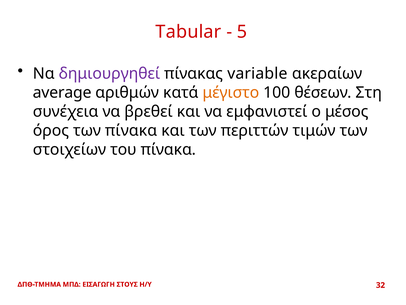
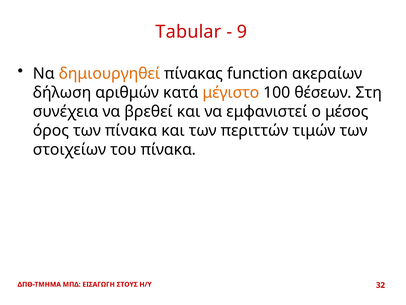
5: 5 -> 9
δημιουργηθεί colour: purple -> orange
variable: variable -> function
average: average -> δήλωση
